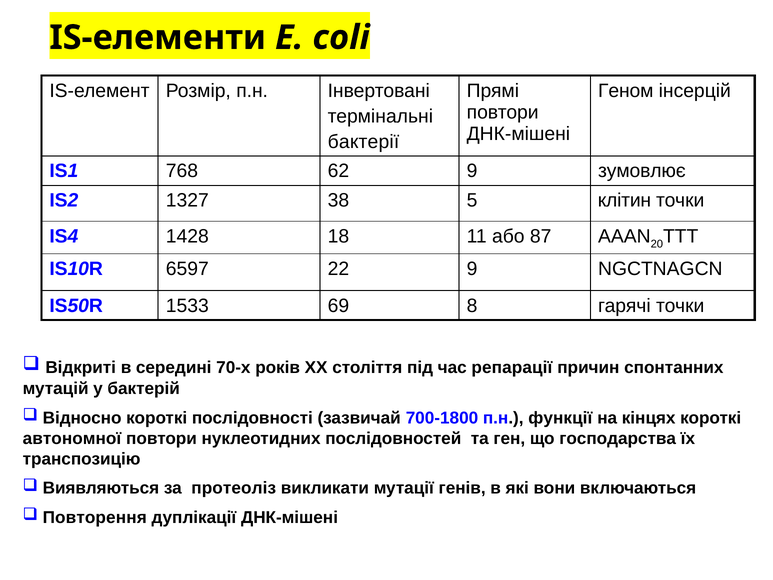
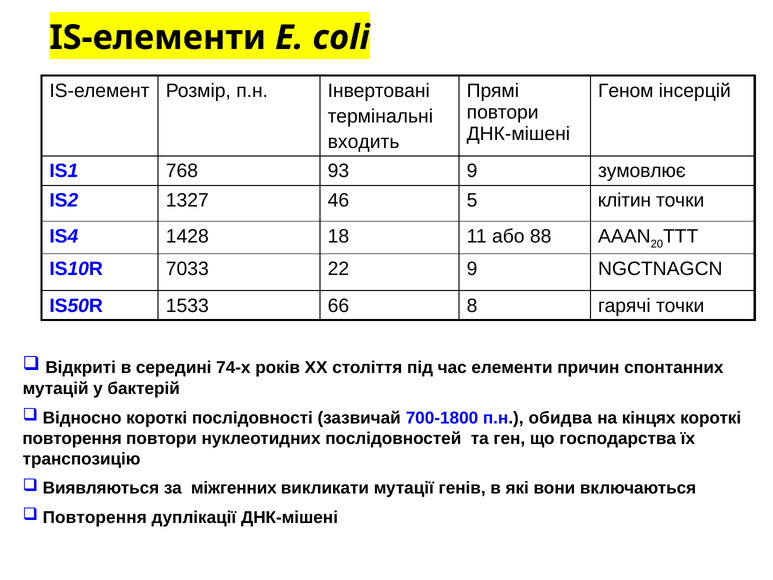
бактерії: бактерії -> входить
62: 62 -> 93
38: 38 -> 46
87: 87 -> 88
6597: 6597 -> 7033
69: 69 -> 66
70-х: 70-х -> 74-х
репарації: репарації -> елементи
функції: функції -> обидва
автономної at (72, 438): автономної -> повторення
протеоліз: протеоліз -> міжгенних
